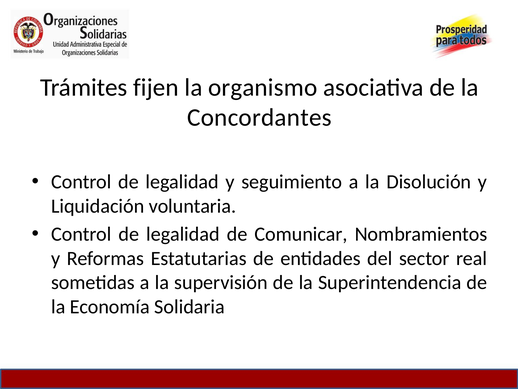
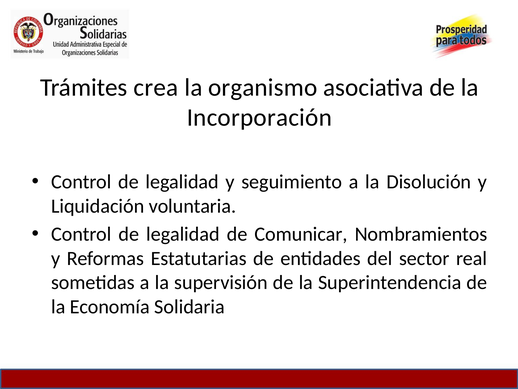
fijen: fijen -> crea
Concordantes: Concordantes -> Incorporación
